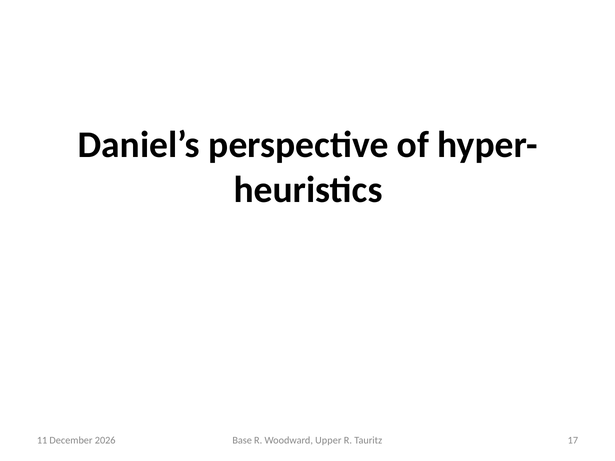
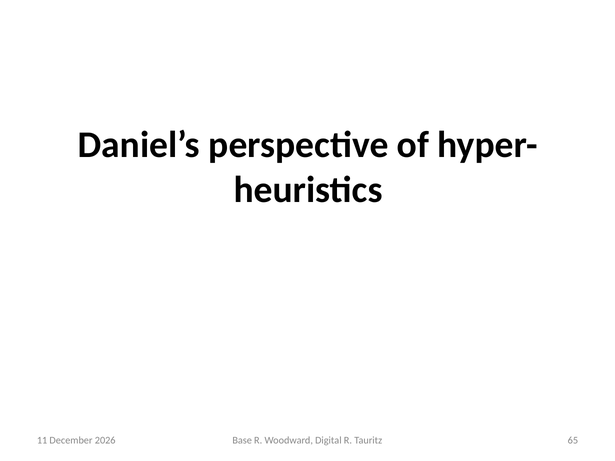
Upper: Upper -> Digital
17: 17 -> 65
